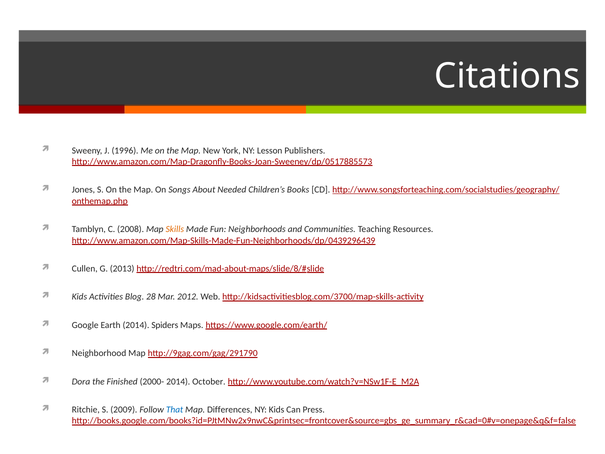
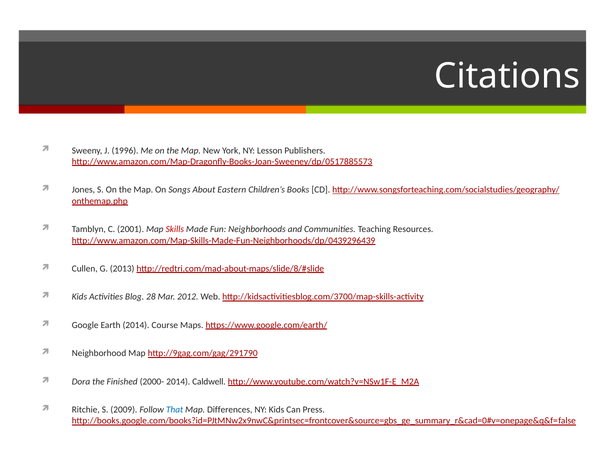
Needed: Needed -> Eastern
2008: 2008 -> 2001
Skills colour: orange -> red
Spiders: Spiders -> Course
October: October -> Caldwell
